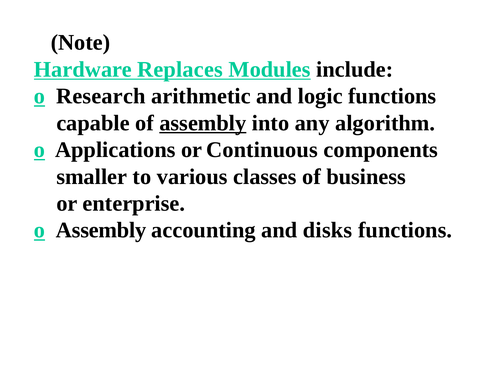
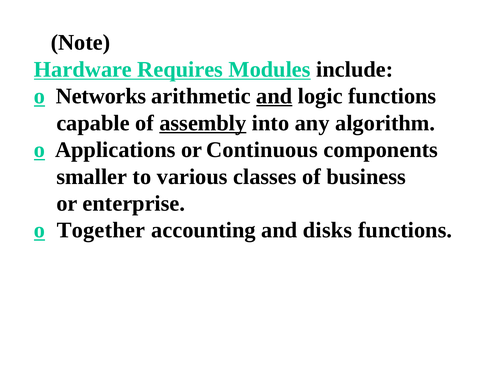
Replaces: Replaces -> Requires
Research: Research -> Networks
and at (274, 96) underline: none -> present
o Assembly: Assembly -> Together
